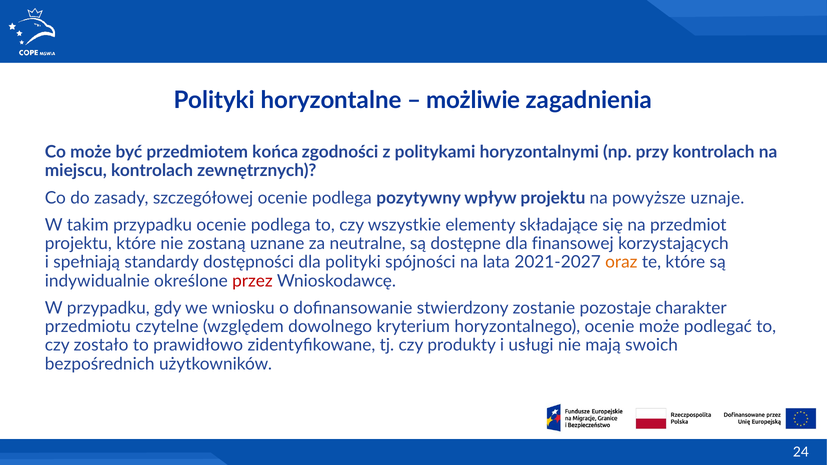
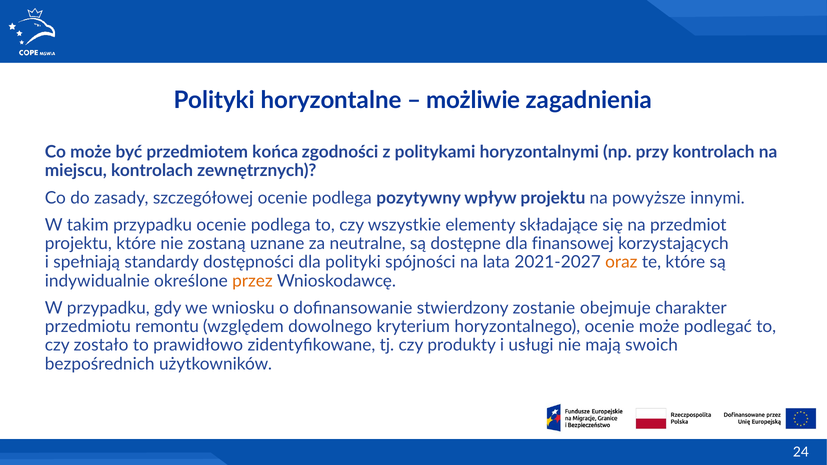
uznaje: uznaje -> innymi
przez colour: red -> orange
pozostaje: pozostaje -> obejmuje
czytelne: czytelne -> remontu
